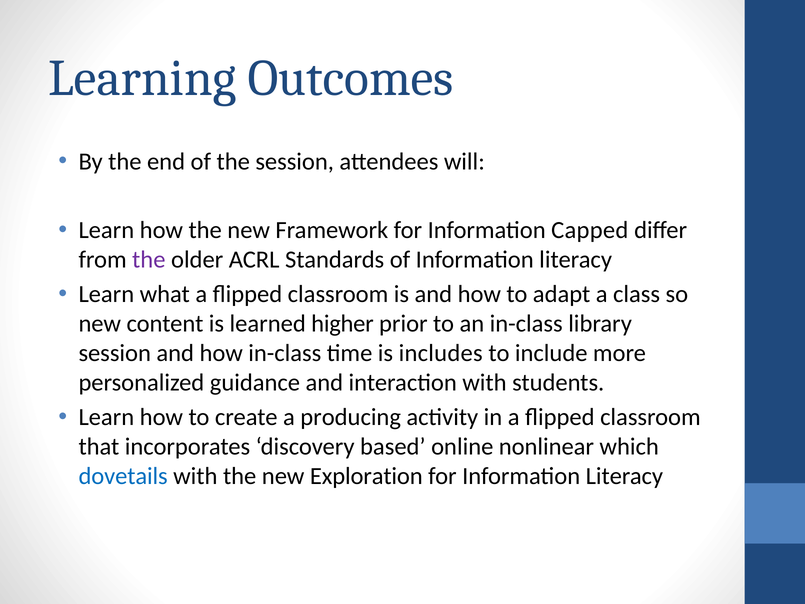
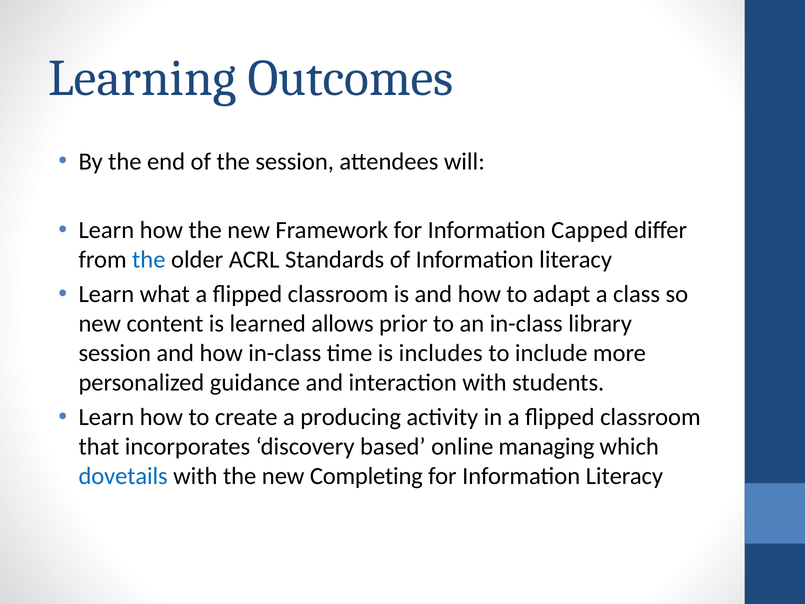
the at (149, 260) colour: purple -> blue
higher: higher -> allows
nonlinear: nonlinear -> managing
Exploration: Exploration -> Completing
